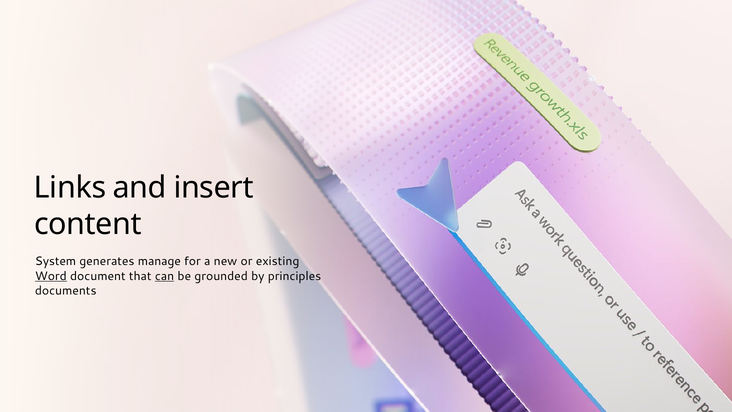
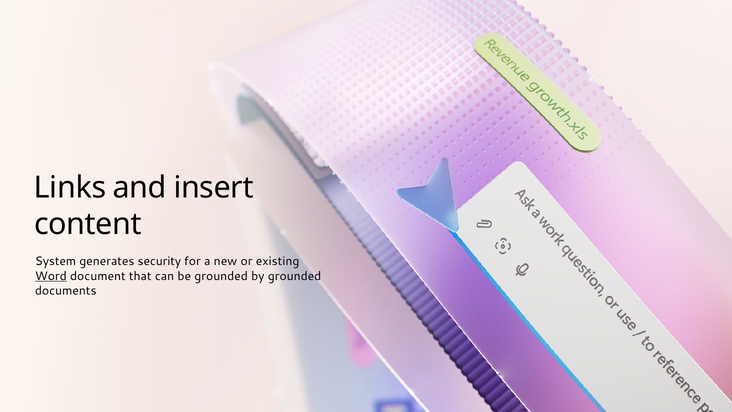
manage: manage -> security
can underline: present -> none
by principles: principles -> grounded
